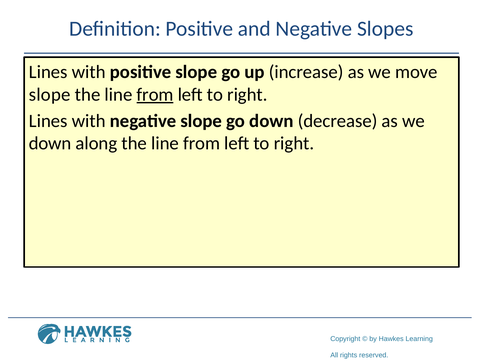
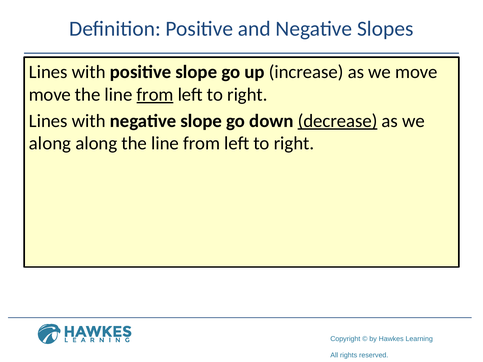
slope at (50, 95): slope -> move
decrease underline: none -> present
down at (50, 144): down -> along
